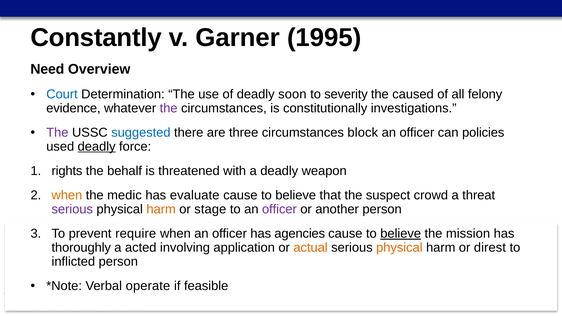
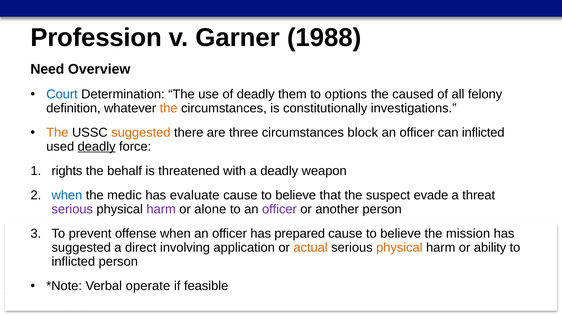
Constantly: Constantly -> Profession
1995: 1995 -> 1988
soon: soon -> them
severity: severity -> options
evidence: evidence -> definition
the at (169, 108) colour: purple -> orange
The at (57, 133) colour: purple -> orange
suggested at (141, 133) colour: blue -> orange
can policies: policies -> inflicted
when at (67, 195) colour: orange -> blue
crowd: crowd -> evade
harm at (161, 209) colour: orange -> purple
stage: stage -> alone
require: require -> offense
agencies: agencies -> prepared
believe at (401, 234) underline: present -> none
thoroughly at (81, 248): thoroughly -> suggested
acted: acted -> direct
direst: direst -> ability
